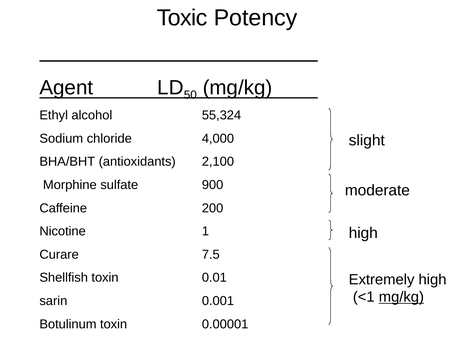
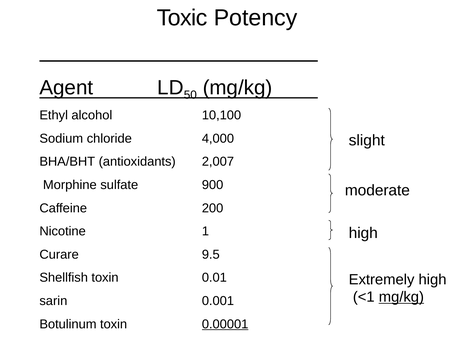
55,324: 55,324 -> 10,100
2,100: 2,100 -> 2,007
7.5: 7.5 -> 9.5
0.00001 underline: none -> present
